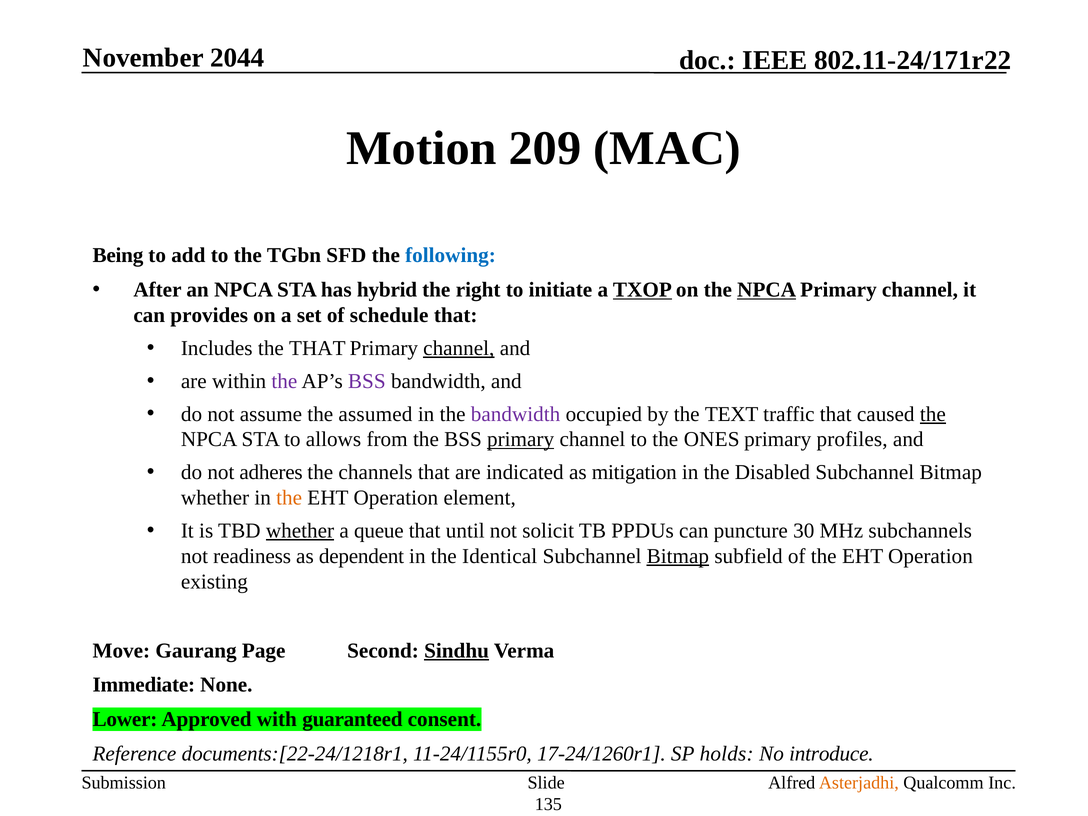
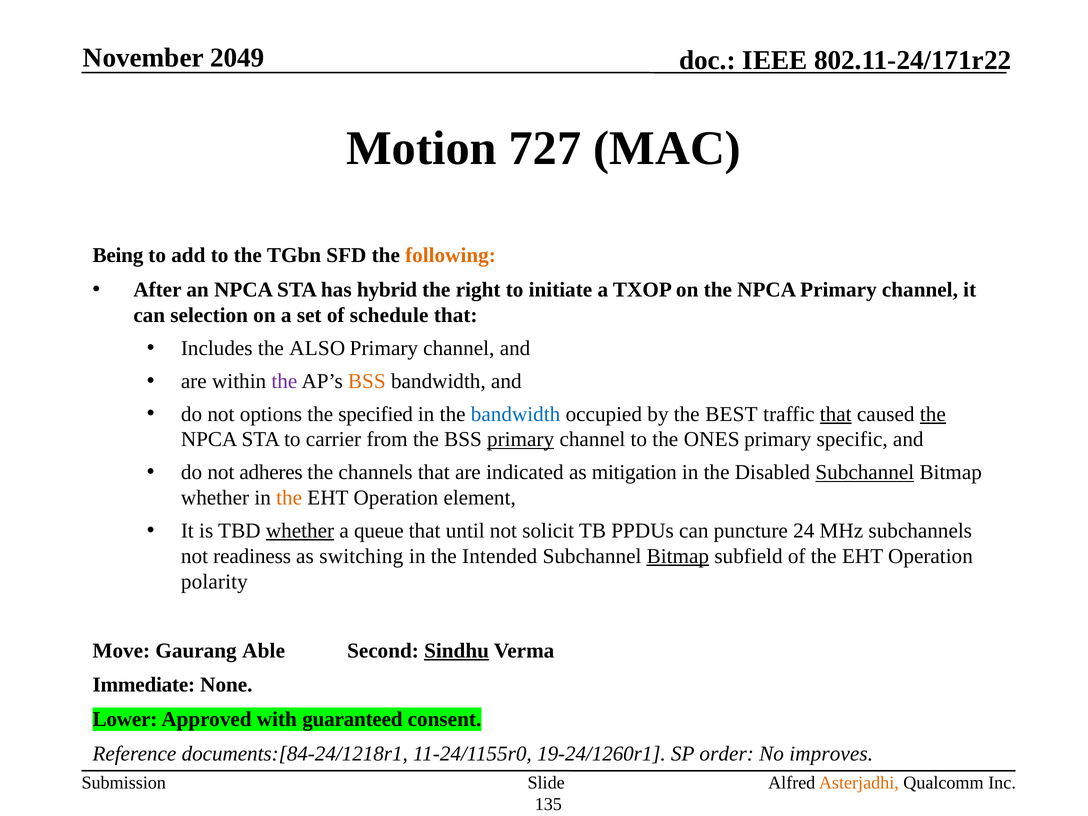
2044: 2044 -> 2049
209: 209 -> 727
following colour: blue -> orange
TXOP underline: present -> none
NPCA at (767, 290) underline: present -> none
provides: provides -> selection
the THAT: THAT -> ALSO
channel at (459, 348) underline: present -> none
BSS at (367, 381) colour: purple -> orange
assume: assume -> options
assumed: assumed -> specified
bandwidth at (516, 414) colour: purple -> blue
TEXT: TEXT -> BEST
that at (836, 414) underline: none -> present
allows: allows -> carrier
profiles: profiles -> specific
Subchannel at (865, 472) underline: none -> present
30: 30 -> 24
dependent: dependent -> switching
Identical: Identical -> Intended
existing: existing -> polarity
Page: Page -> Able
documents:[22-24/1218r1: documents:[22-24/1218r1 -> documents:[84-24/1218r1
17-24/1260r1: 17-24/1260r1 -> 19-24/1260r1
holds: holds -> order
introduce: introduce -> improves
